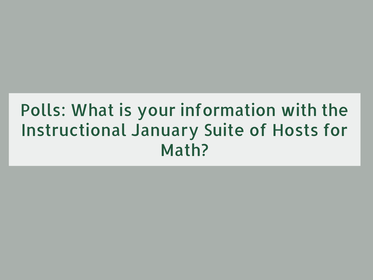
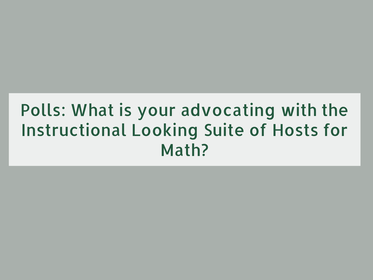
information: information -> advocating
January: January -> Looking
